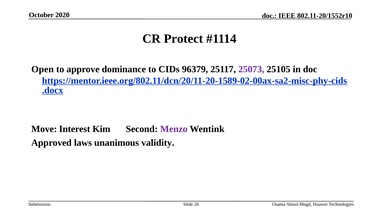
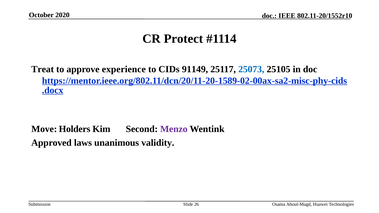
Open: Open -> Treat
dominance: dominance -> experience
96379: 96379 -> 91149
25073 colour: purple -> blue
Interest: Interest -> Holders
